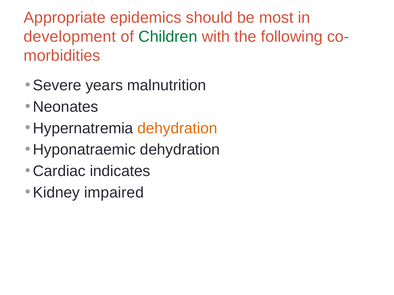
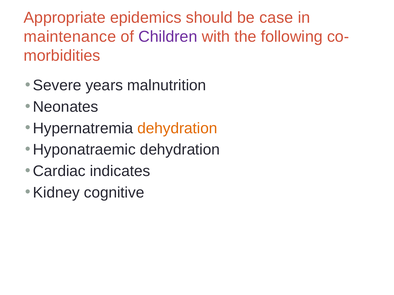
most: most -> case
development: development -> maintenance
Children colour: green -> purple
impaired: impaired -> cognitive
